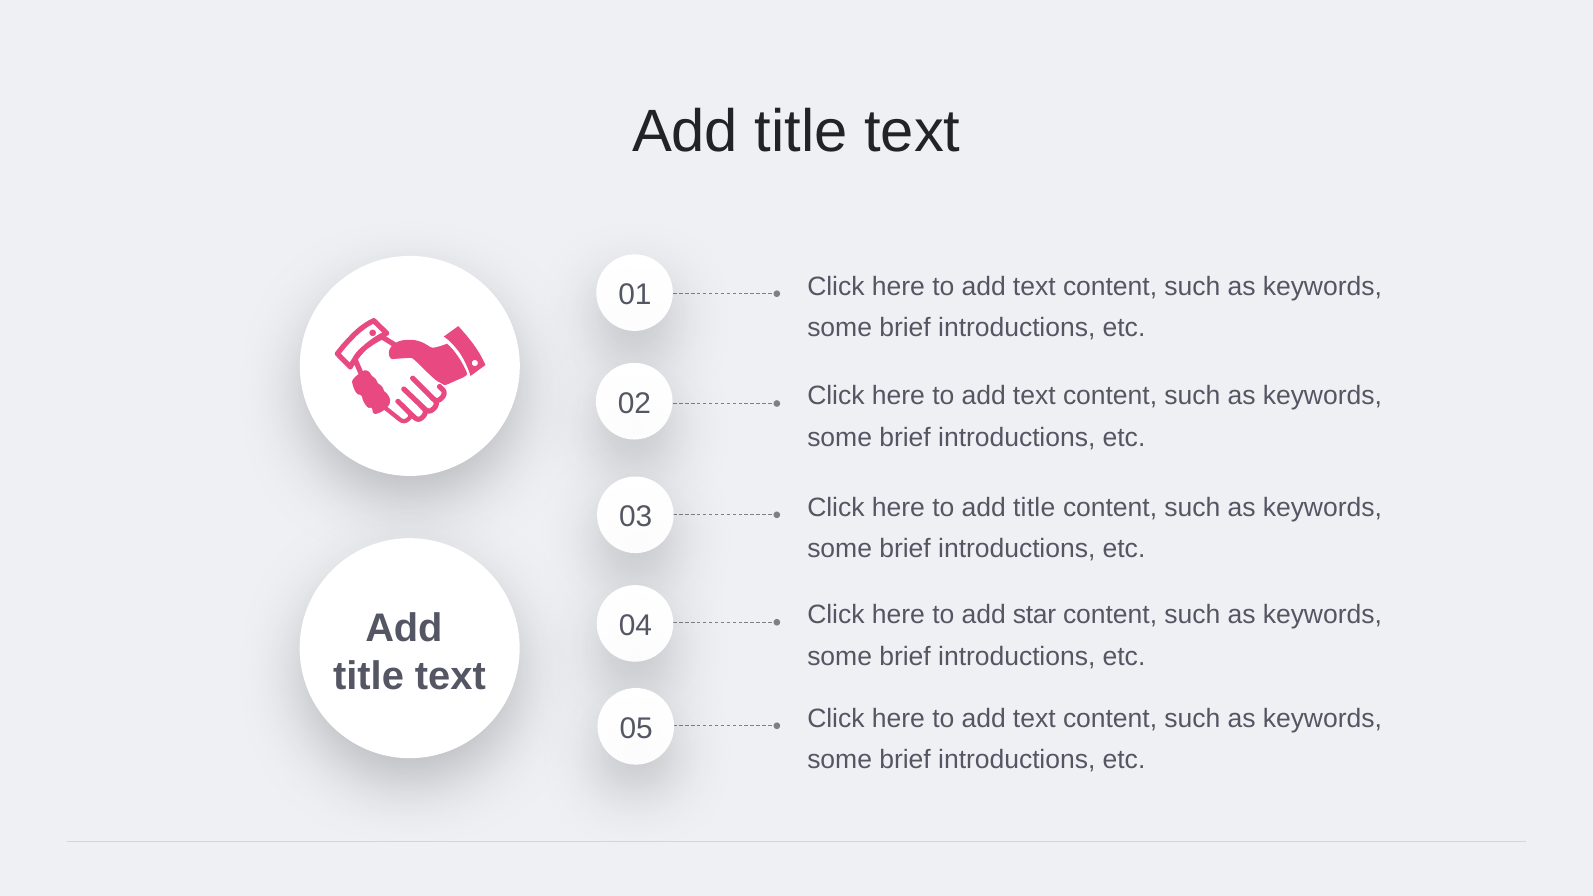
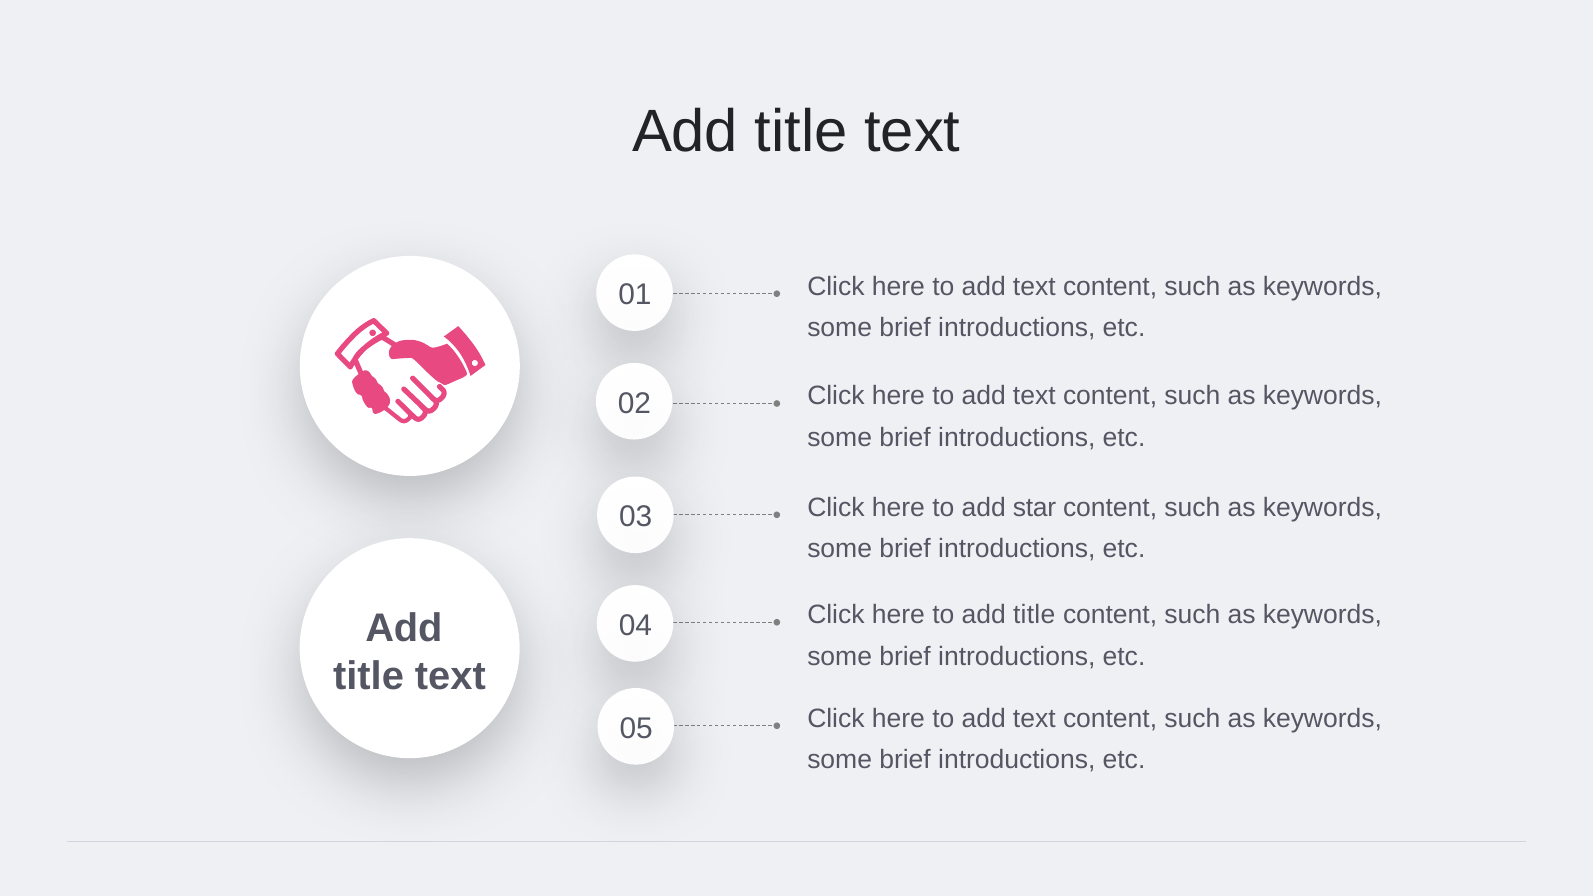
to add title: title -> star
to add star: star -> title
